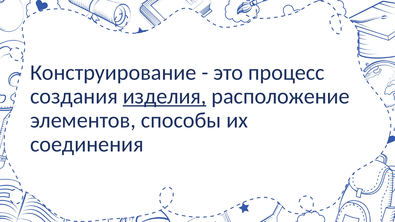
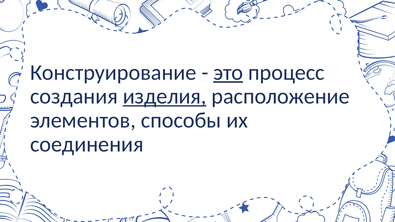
это underline: none -> present
